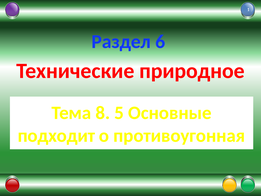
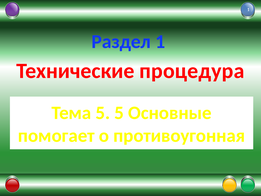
Раздел 6: 6 -> 1
природное: природное -> процедура
Тема 8: 8 -> 5
подходит: подходит -> помогает
